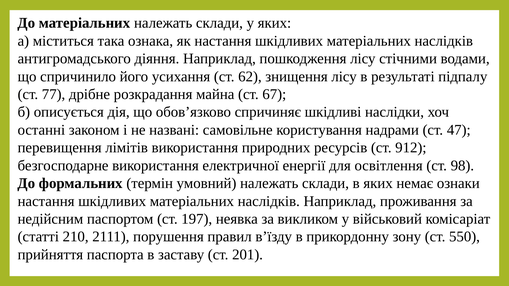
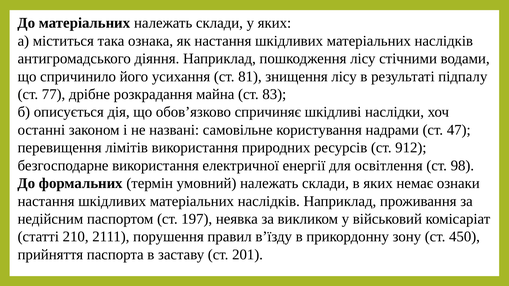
62: 62 -> 81
67: 67 -> 83
550: 550 -> 450
